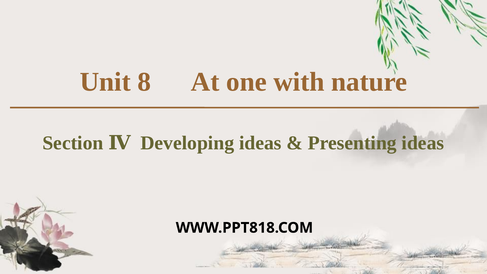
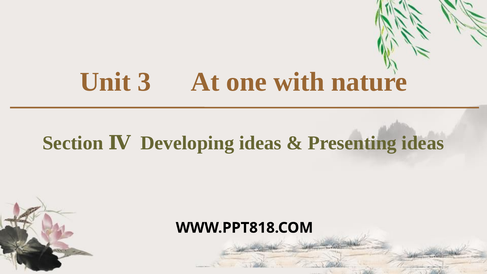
8: 8 -> 3
